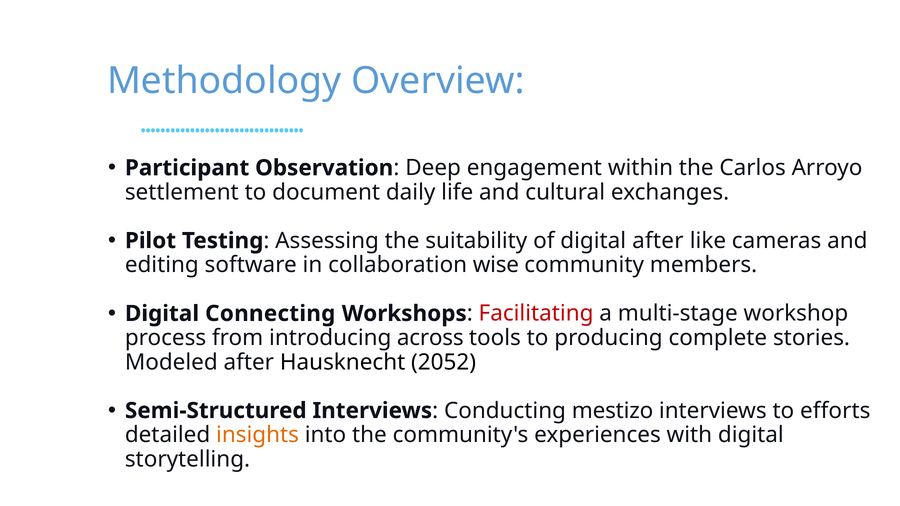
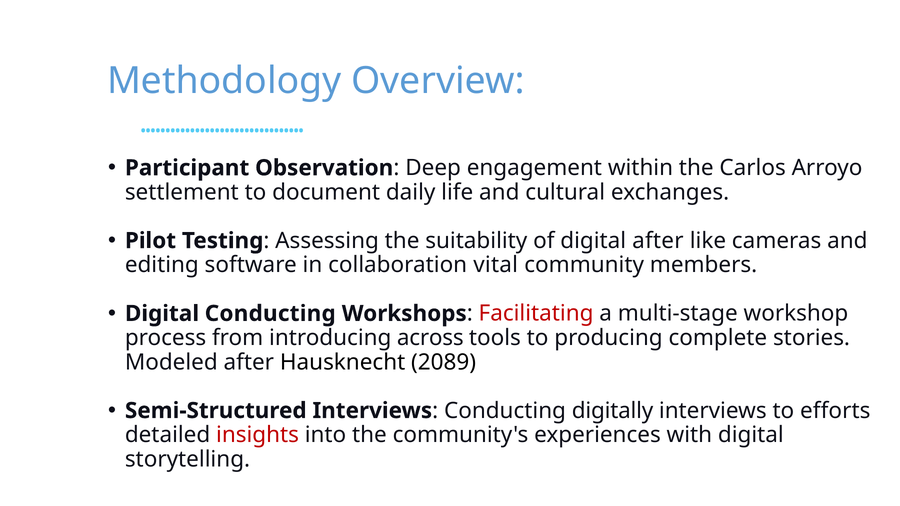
wise: wise -> vital
Digital Connecting: Connecting -> Conducting
2052: 2052 -> 2089
mestizo: mestizo -> digitally
insights colour: orange -> red
